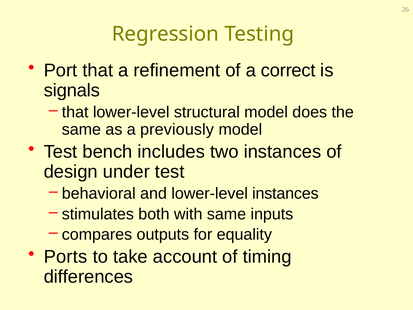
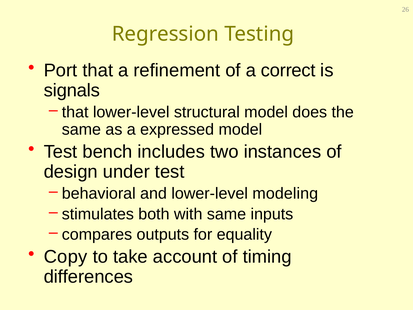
previously: previously -> expressed
lower-level instances: instances -> modeling
Ports: Ports -> Copy
